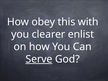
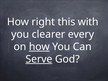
obey: obey -> right
enlist: enlist -> every
how at (39, 47) underline: none -> present
